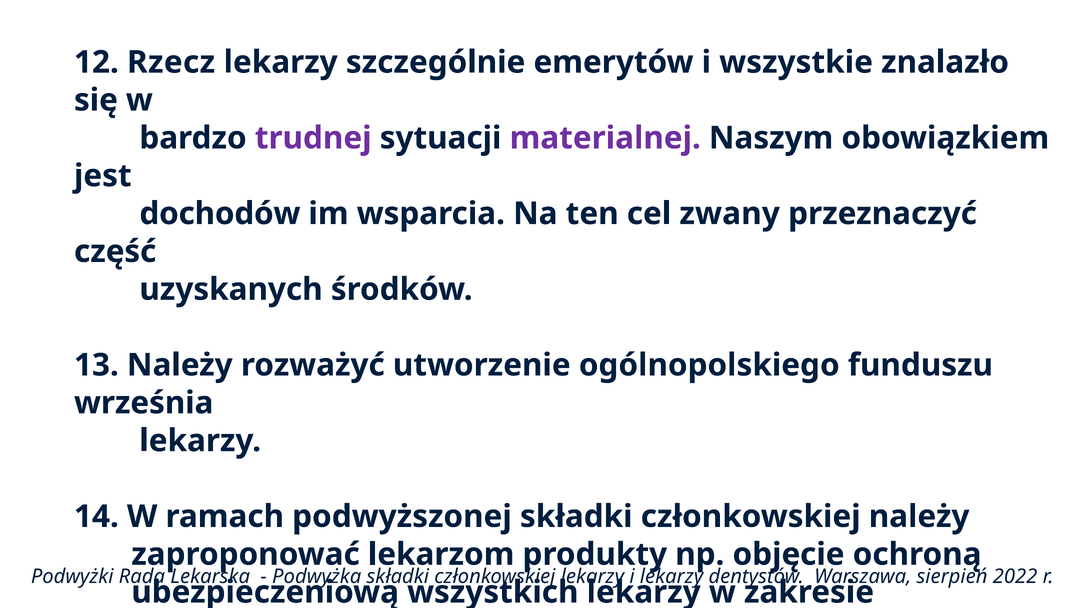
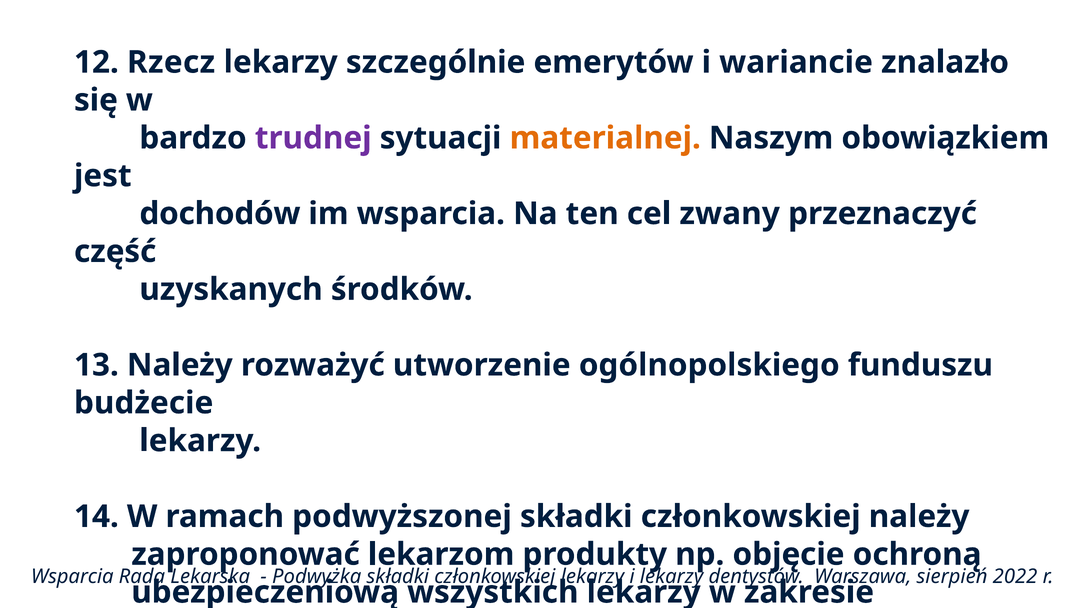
wszystkie: wszystkie -> wariancie
materialnej colour: purple -> orange
września: września -> budżecie
Podwyżki at (72, 576): Podwyżki -> Wsparcia
